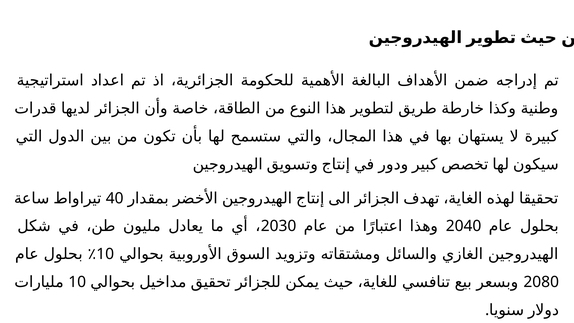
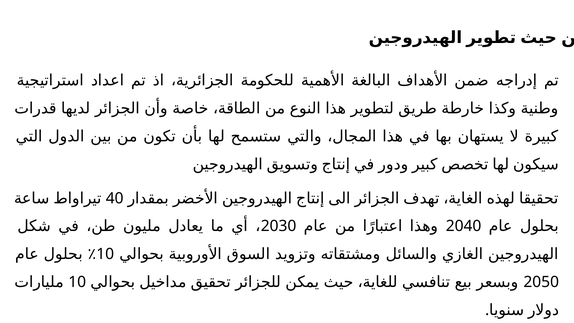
2080: 2080 -> 2050
